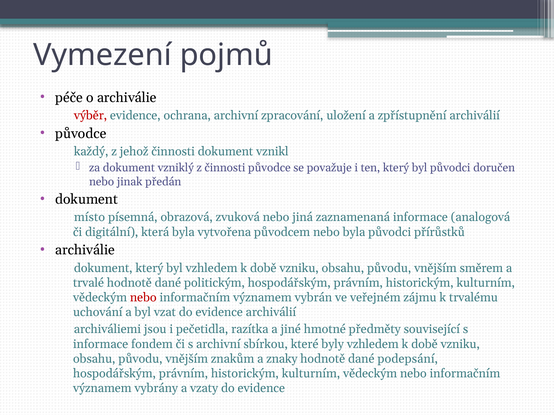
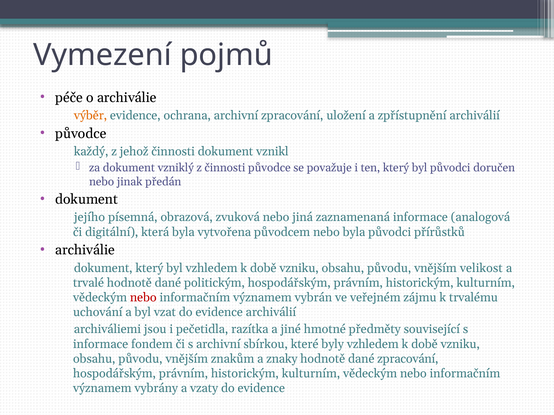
výběr colour: red -> orange
místo: místo -> jejího
směrem: směrem -> velikost
dané podepsání: podepsání -> zpracování
